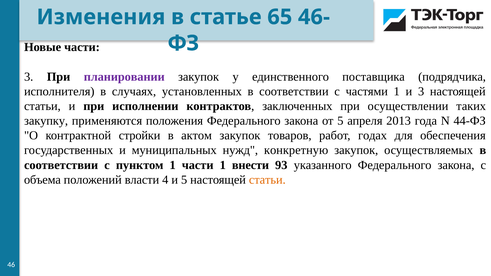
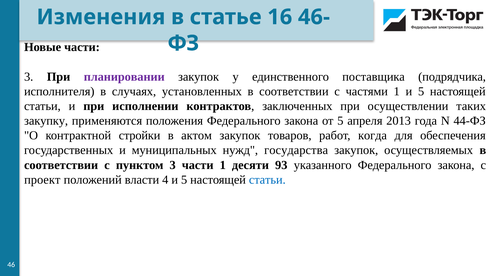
65: 65 -> 16
1 и 3: 3 -> 5
годах: годах -> когда
конкретную: конкретную -> государства
пунктом 1: 1 -> 3
внести: внести -> десяти
объема: объема -> проект
статьи at (267, 180) colour: orange -> blue
